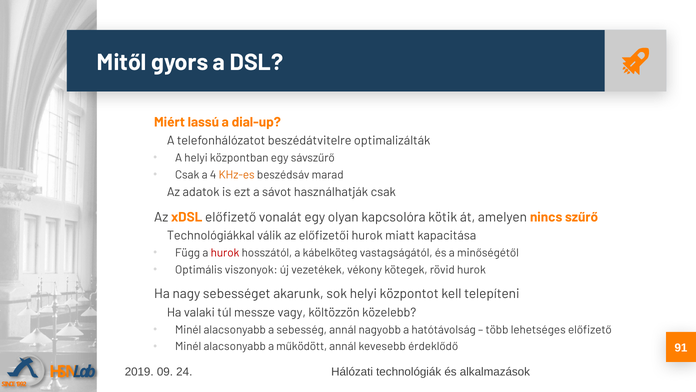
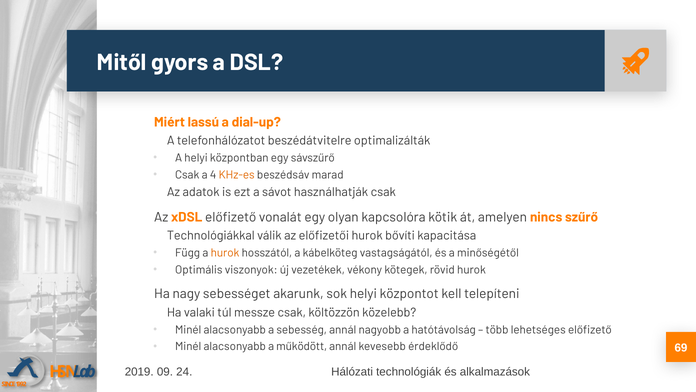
miatt: miatt -> bővíti
hurok at (225, 253) colour: red -> orange
messze vagy: vagy -> csak
91: 91 -> 69
